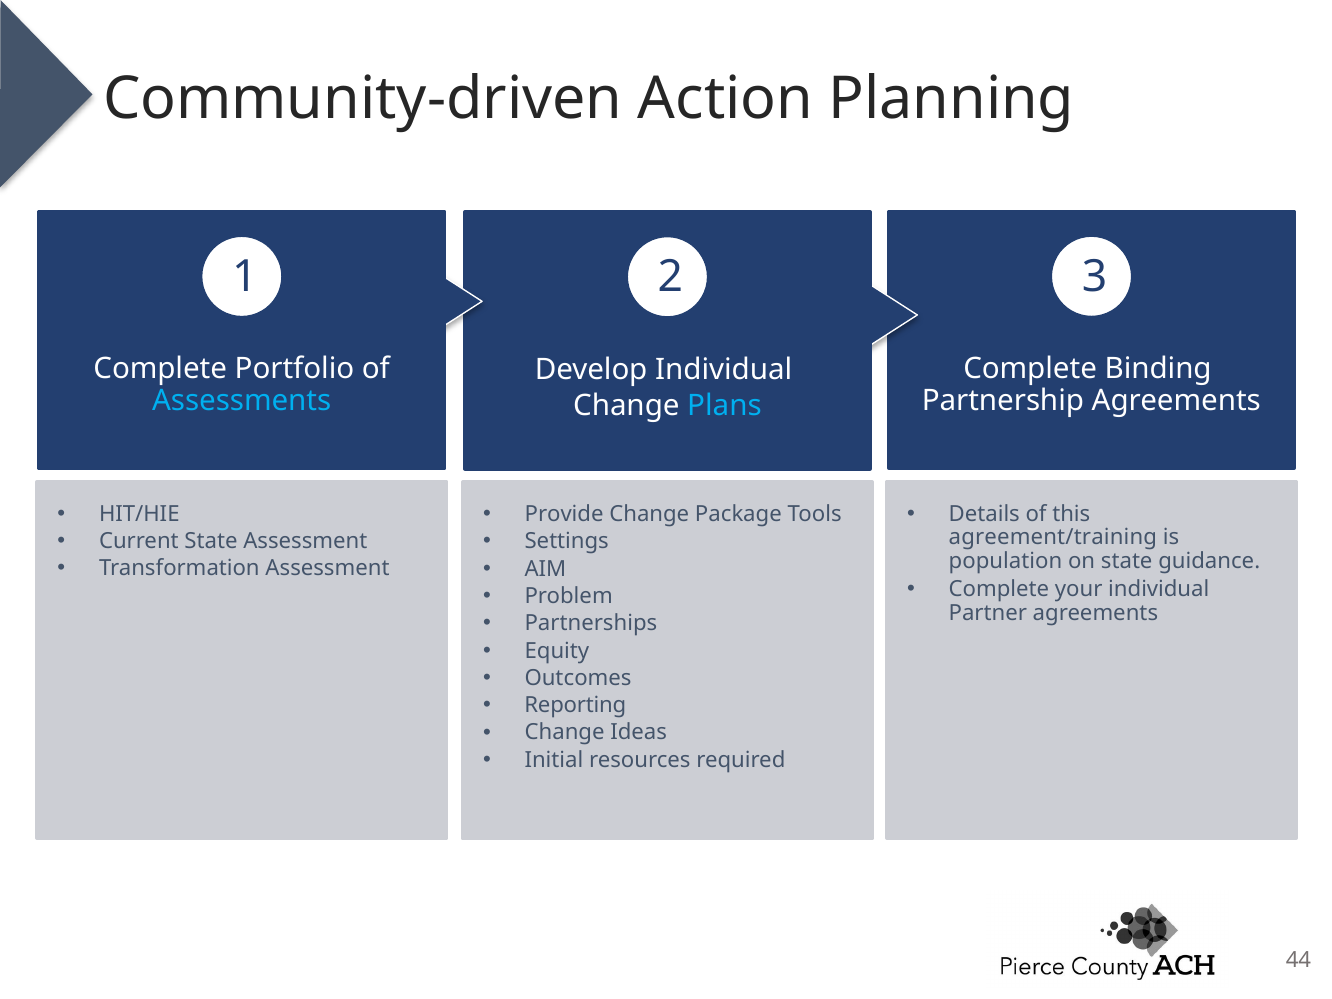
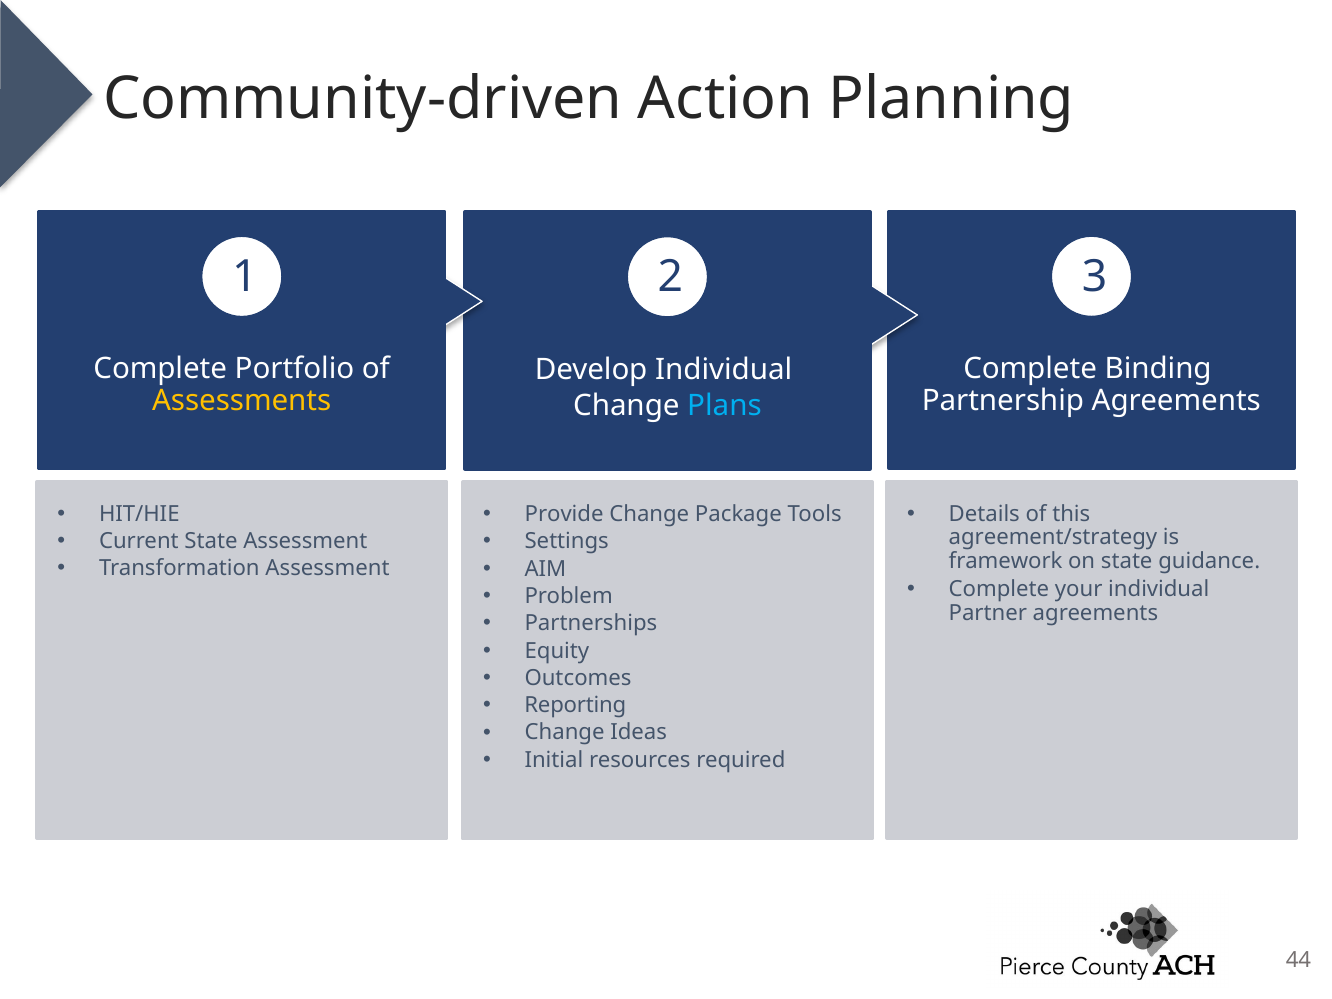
Assessments colour: light blue -> yellow
agreement/training: agreement/training -> agreement/strategy
population: population -> framework
